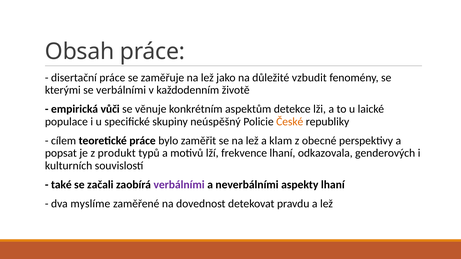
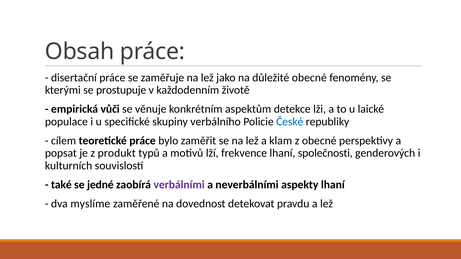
důležité vzbudit: vzbudit -> obecné
se verbálními: verbálními -> prostupuje
neúspěšný: neúspěšný -> verbálního
České colour: orange -> blue
odkazovala: odkazovala -> společnosti
začali: začali -> jedné
